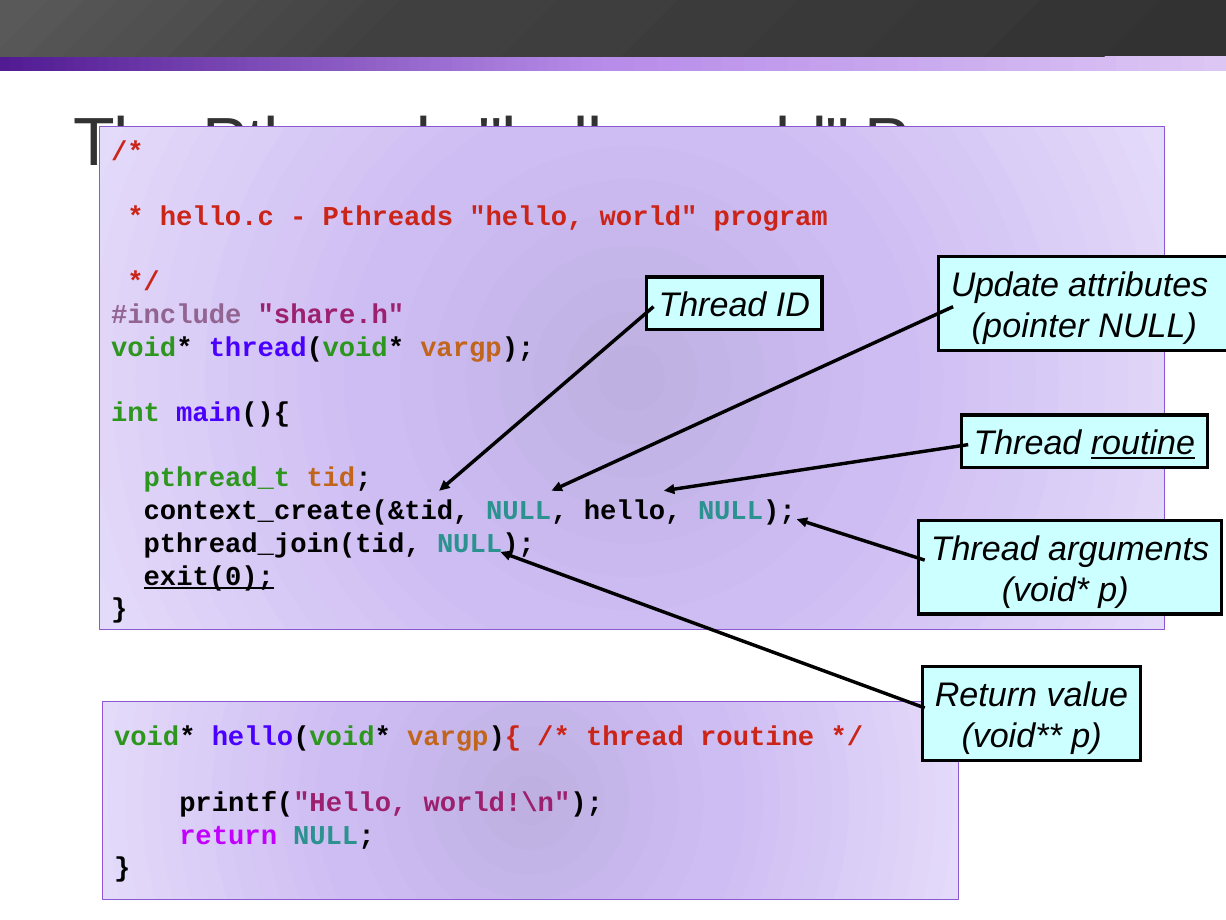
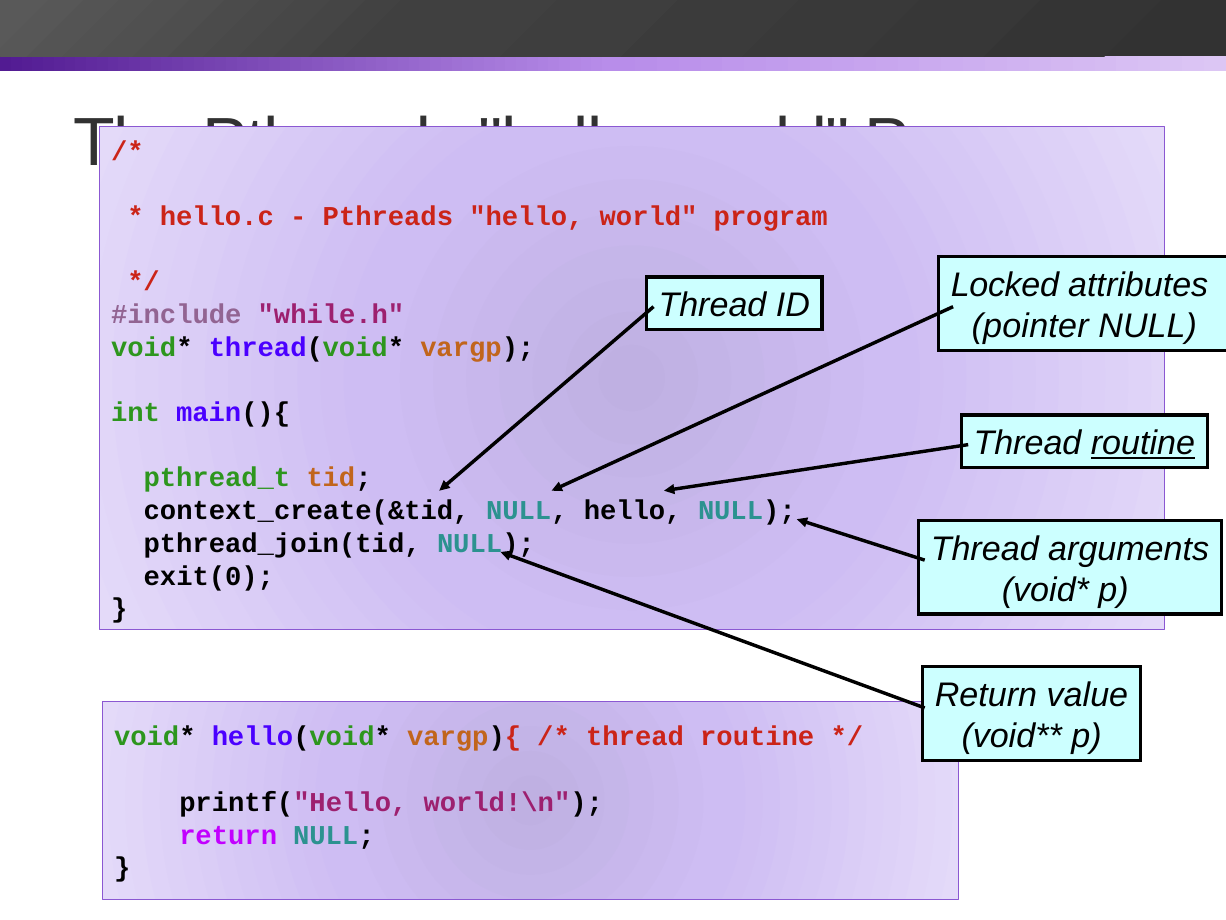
Update: Update -> Locked
share.h: share.h -> while.h
exit(0 underline: present -> none
